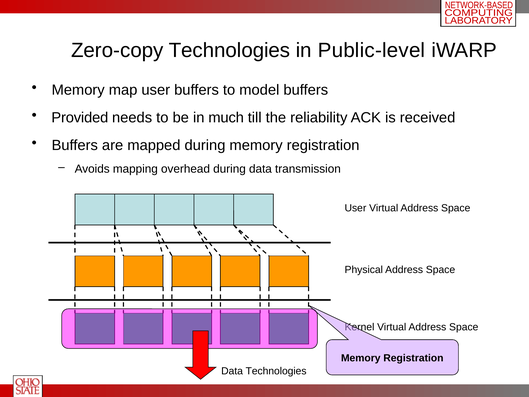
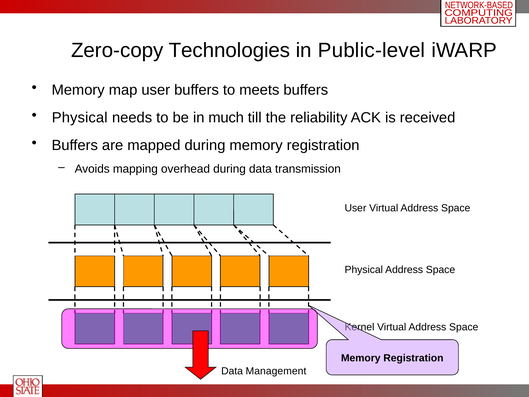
model: model -> meets
Provided at (80, 118): Provided -> Physical
Data Technologies: Technologies -> Management
